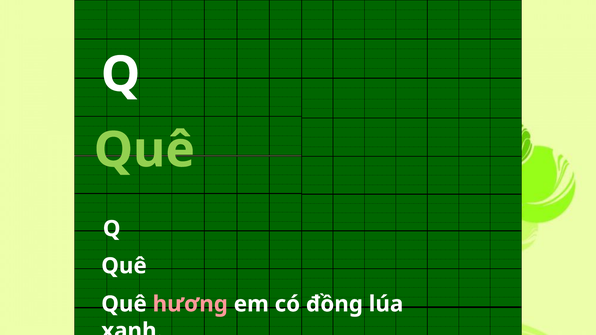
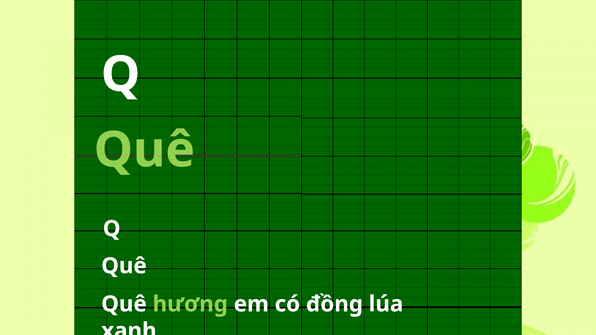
hương colour: pink -> light green
